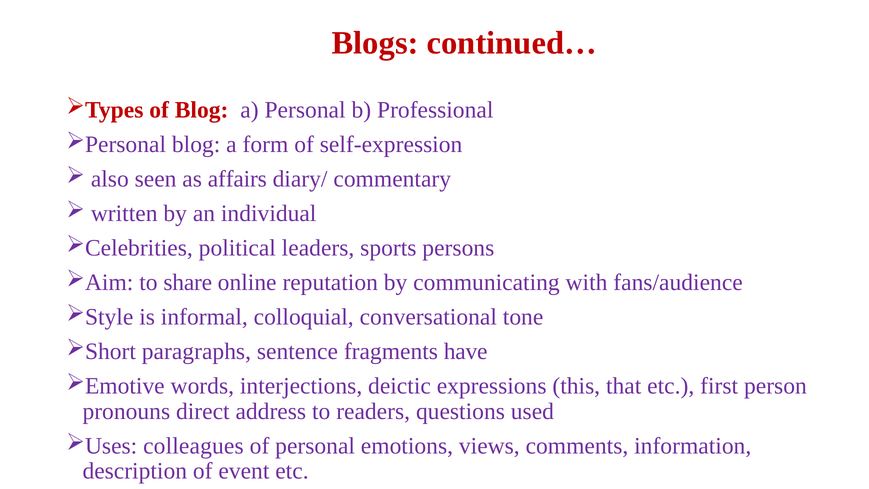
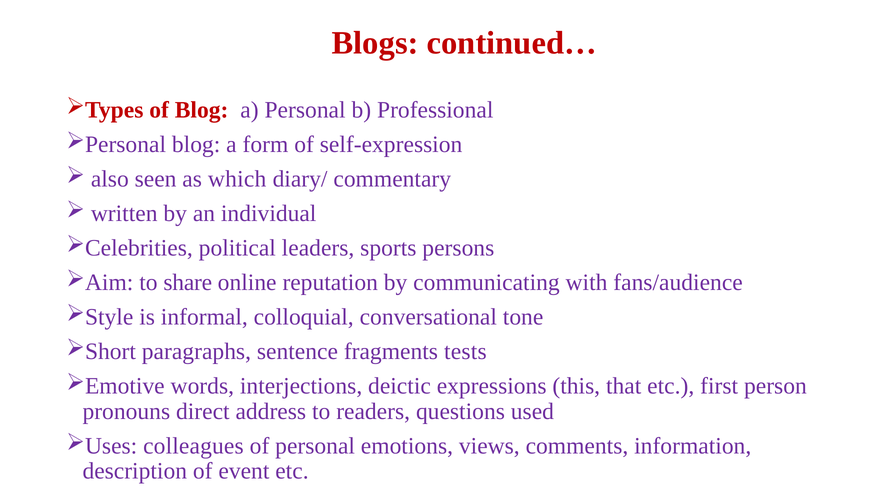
affairs: affairs -> which
have: have -> tests
